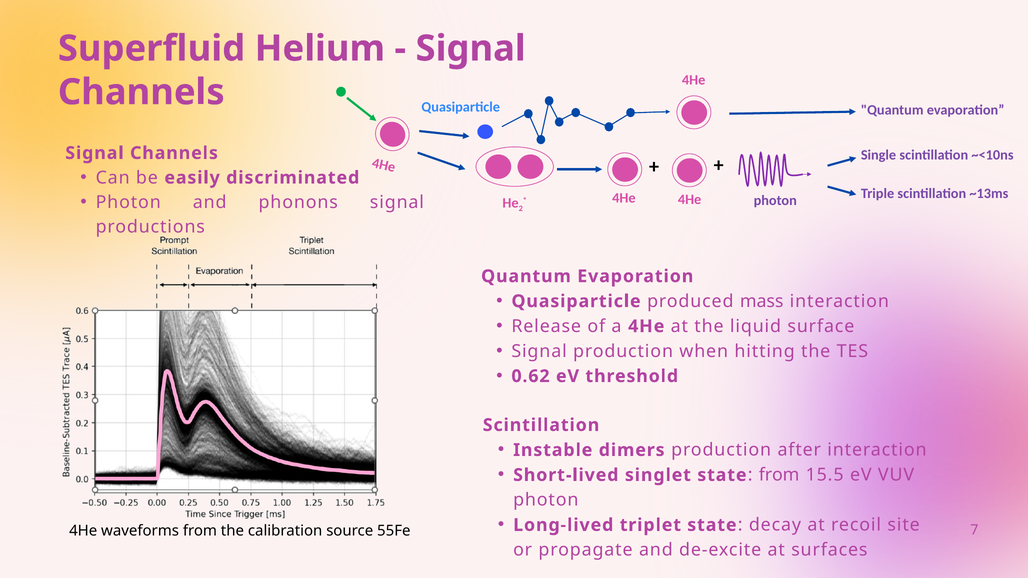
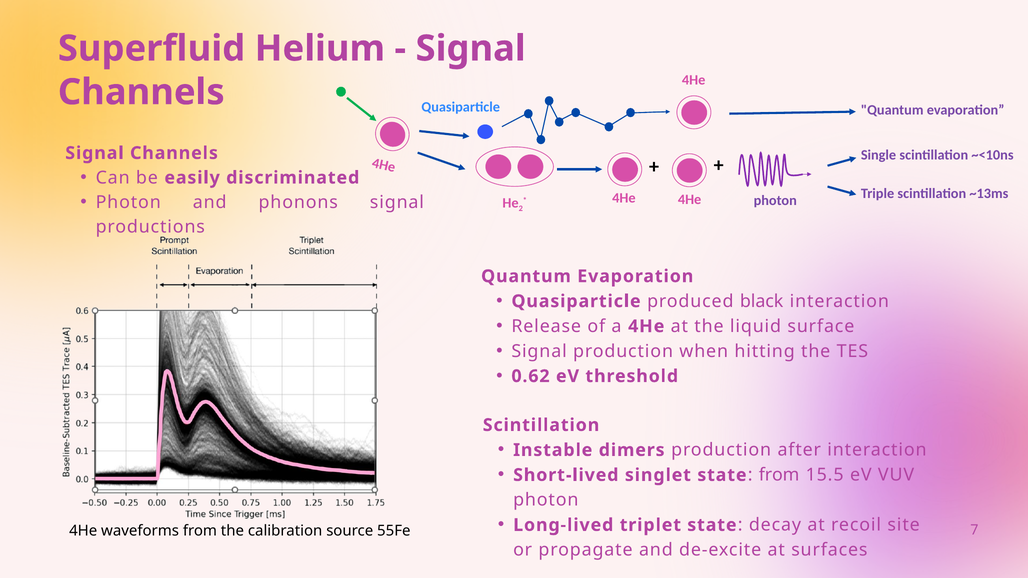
mass: mass -> black
